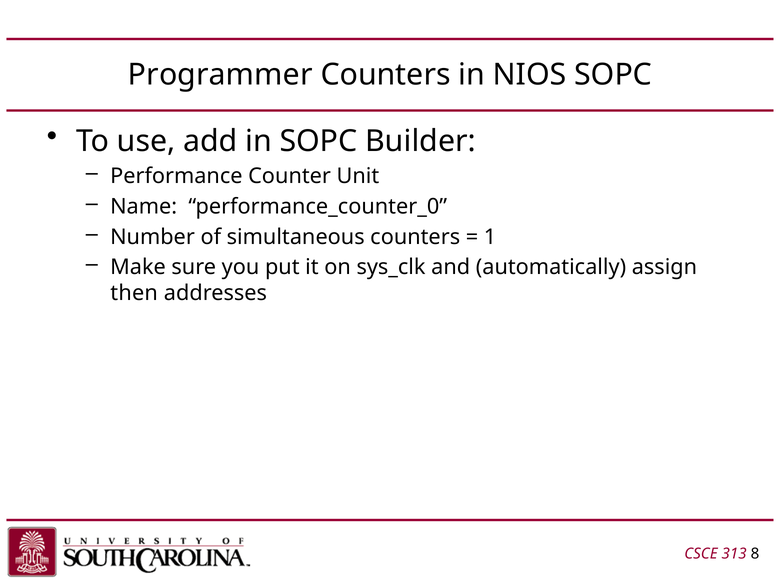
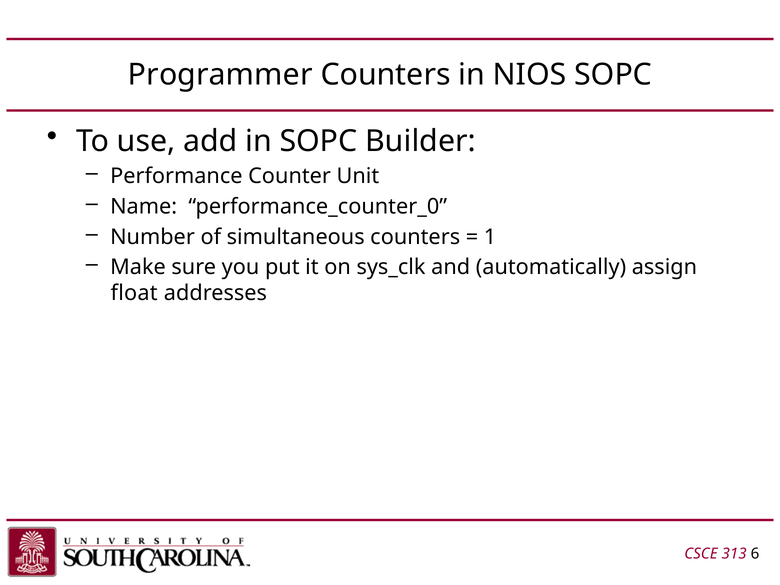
then: then -> float
8: 8 -> 6
